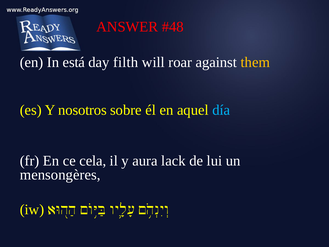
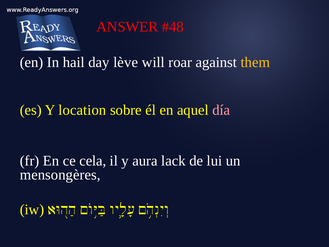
está: está -> hail
filth: filth -> lève
nosotros: nosotros -> location
día colour: light blue -> pink
